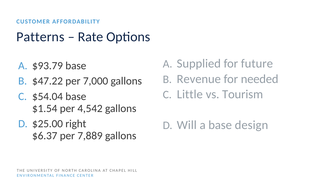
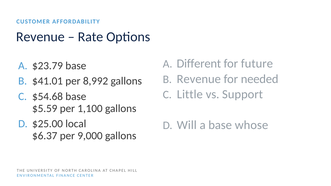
Patterns at (40, 37): Patterns -> Revenue
Supplied: Supplied -> Different
$93.79: $93.79 -> $23.79
$47.22: $47.22 -> $41.01
7,000: 7,000 -> 8,992
Tourism: Tourism -> Support
$54.04: $54.04 -> $54.68
$1.54: $1.54 -> $5.59
4,542: 4,542 -> 1,100
right: right -> local
design: design -> whose
7,889: 7,889 -> 9,000
